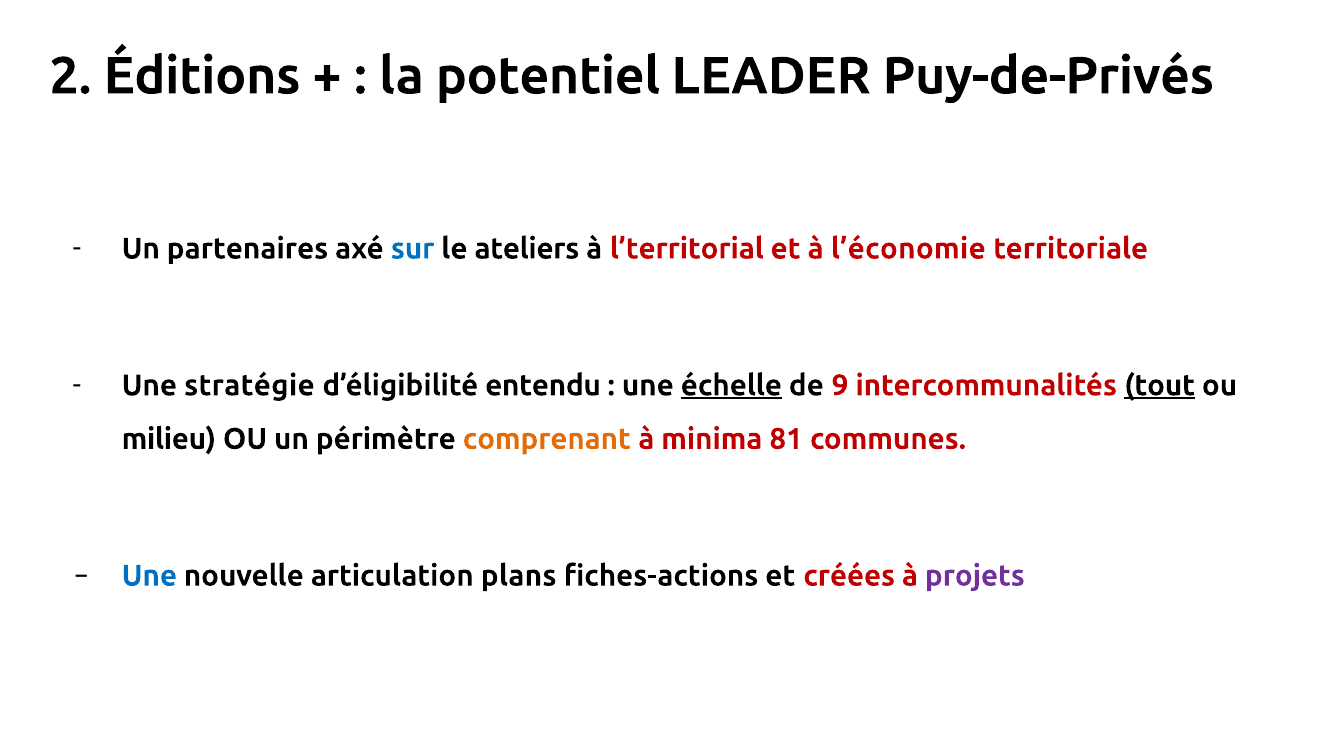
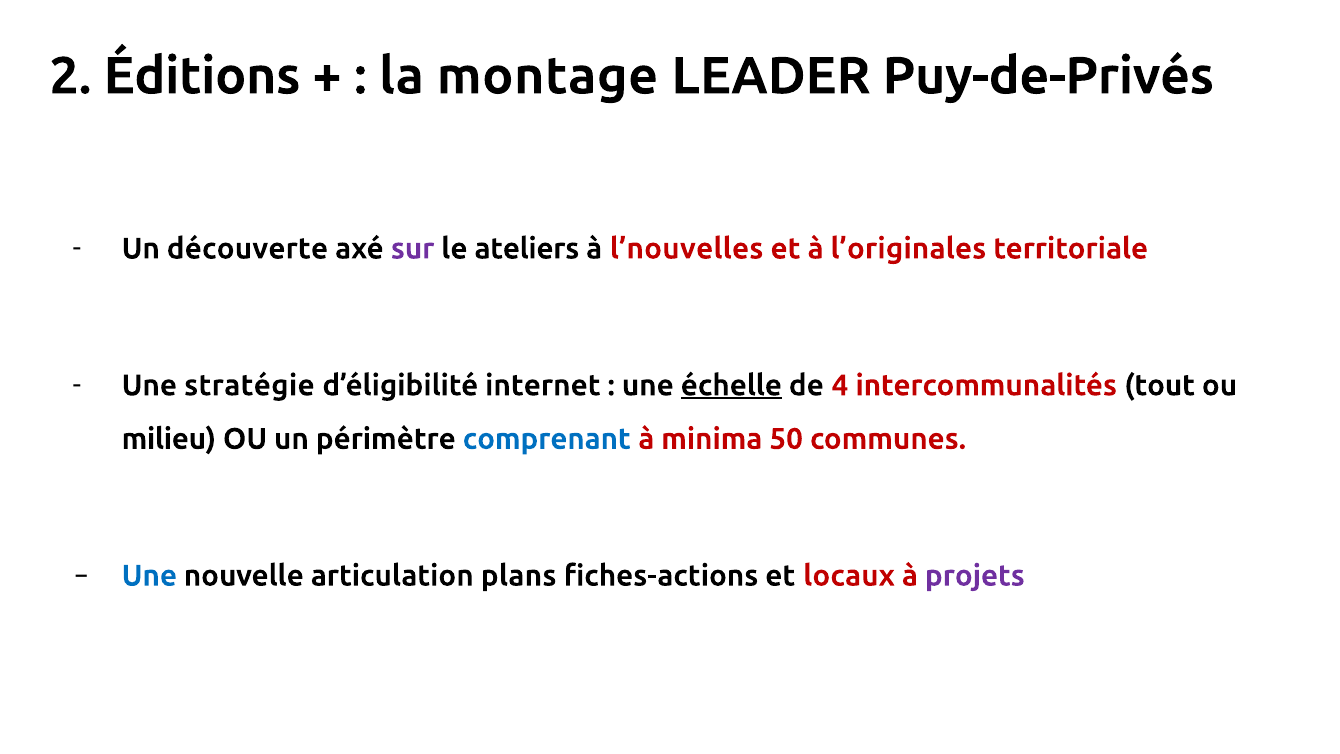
potentiel: potentiel -> montage
partenaires: partenaires -> découverte
sur colour: blue -> purple
l’territorial: l’territorial -> l’nouvelles
l’économie: l’économie -> l’originales
entendu: entendu -> internet
9: 9 -> 4
tout underline: present -> none
comprenant colour: orange -> blue
81: 81 -> 50
créées: créées -> locaux
